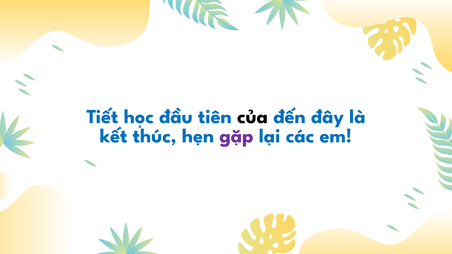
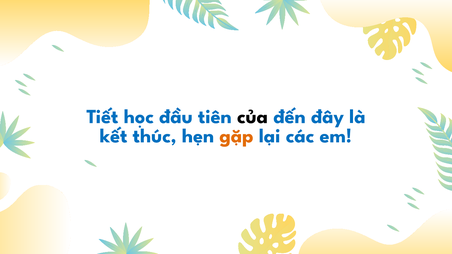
gặp colour: purple -> orange
